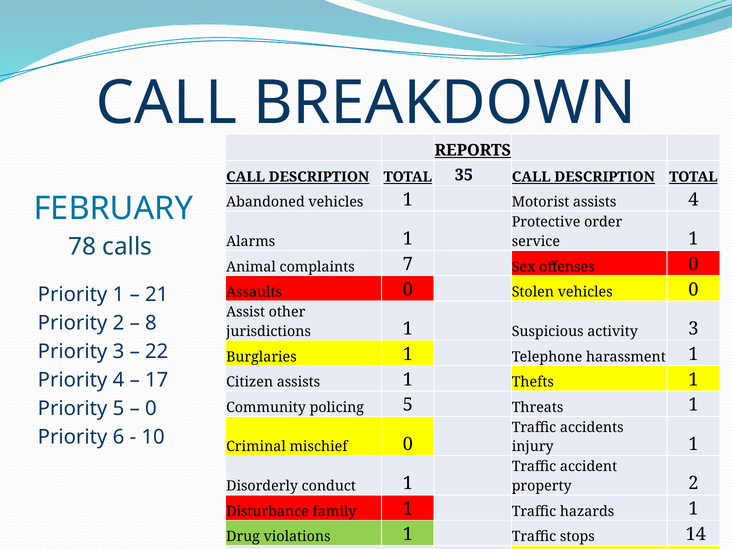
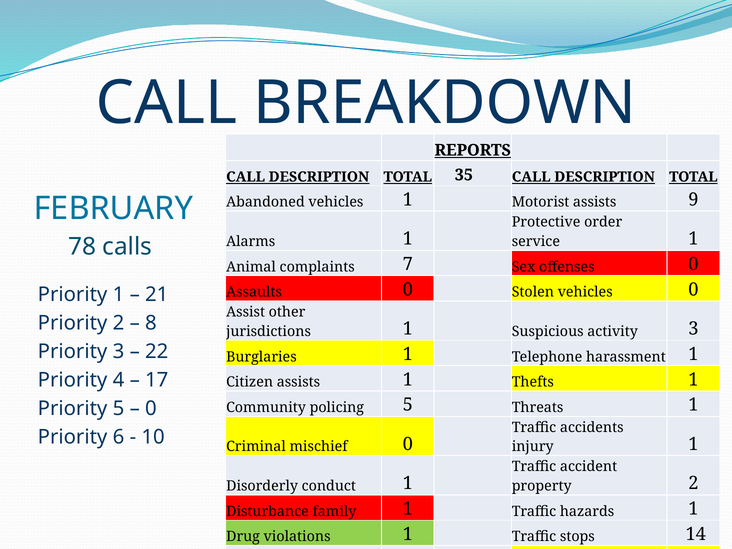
assists 4: 4 -> 9
